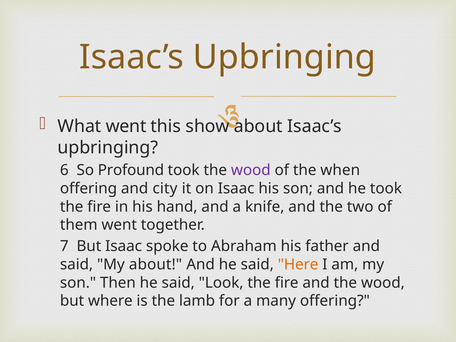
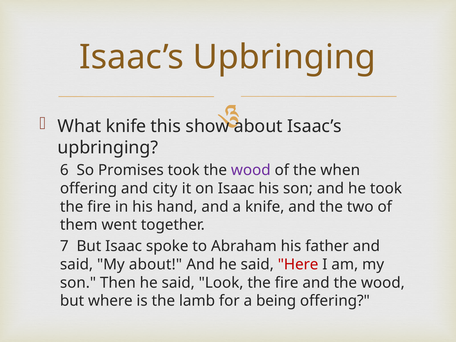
What went: went -> knife
Profound: Profound -> Promises
Here colour: orange -> red
many: many -> being
